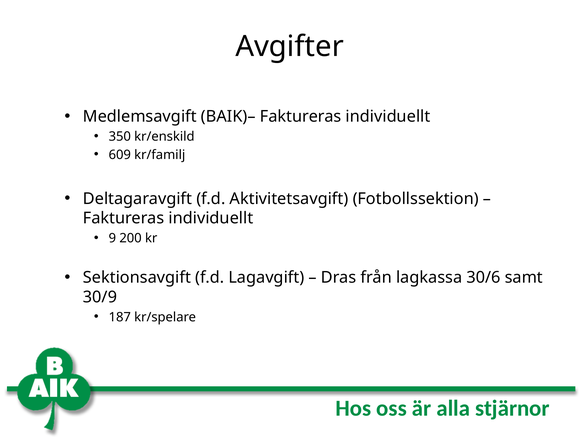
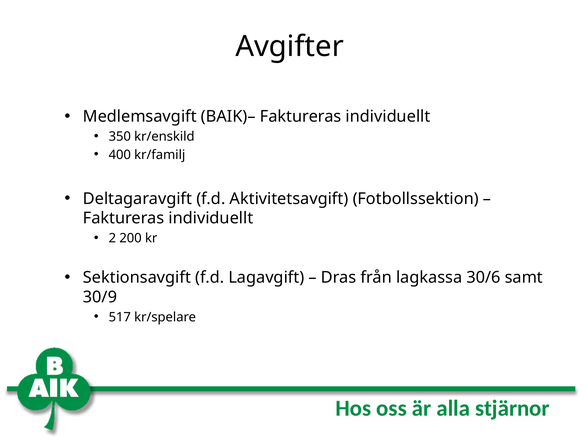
609: 609 -> 400
9: 9 -> 2
187: 187 -> 517
